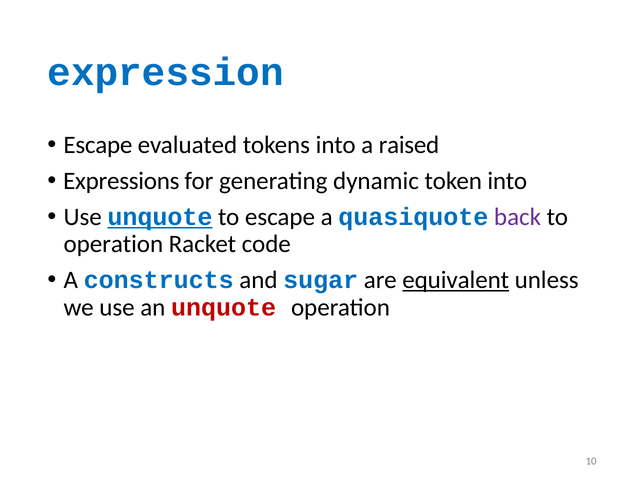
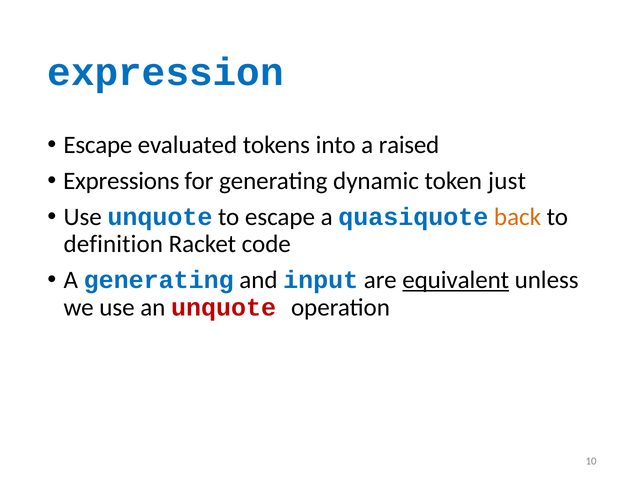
token into: into -> just
unquote at (160, 217) underline: present -> none
back colour: purple -> orange
operation at (113, 244): operation -> definition
A constructs: constructs -> generating
sugar: sugar -> input
